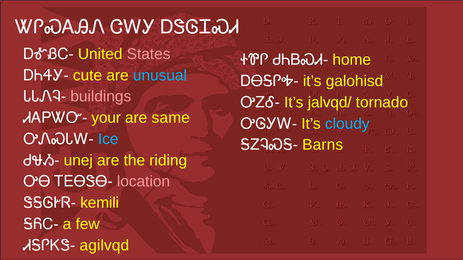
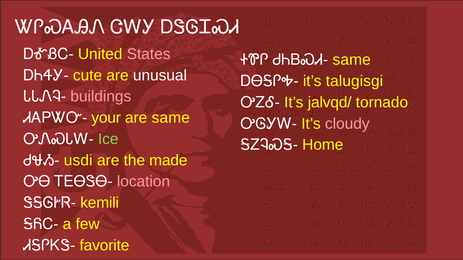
home at (352, 60): home -> same
unusual colour: light blue -> white
galohisd: galohisd -> talugisgi
cloudy colour: light blue -> pink
Ice colour: light blue -> light green
Barns: Barns -> Home
unej: unej -> usdi
riding: riding -> made
agilvqd: agilvqd -> favorite
